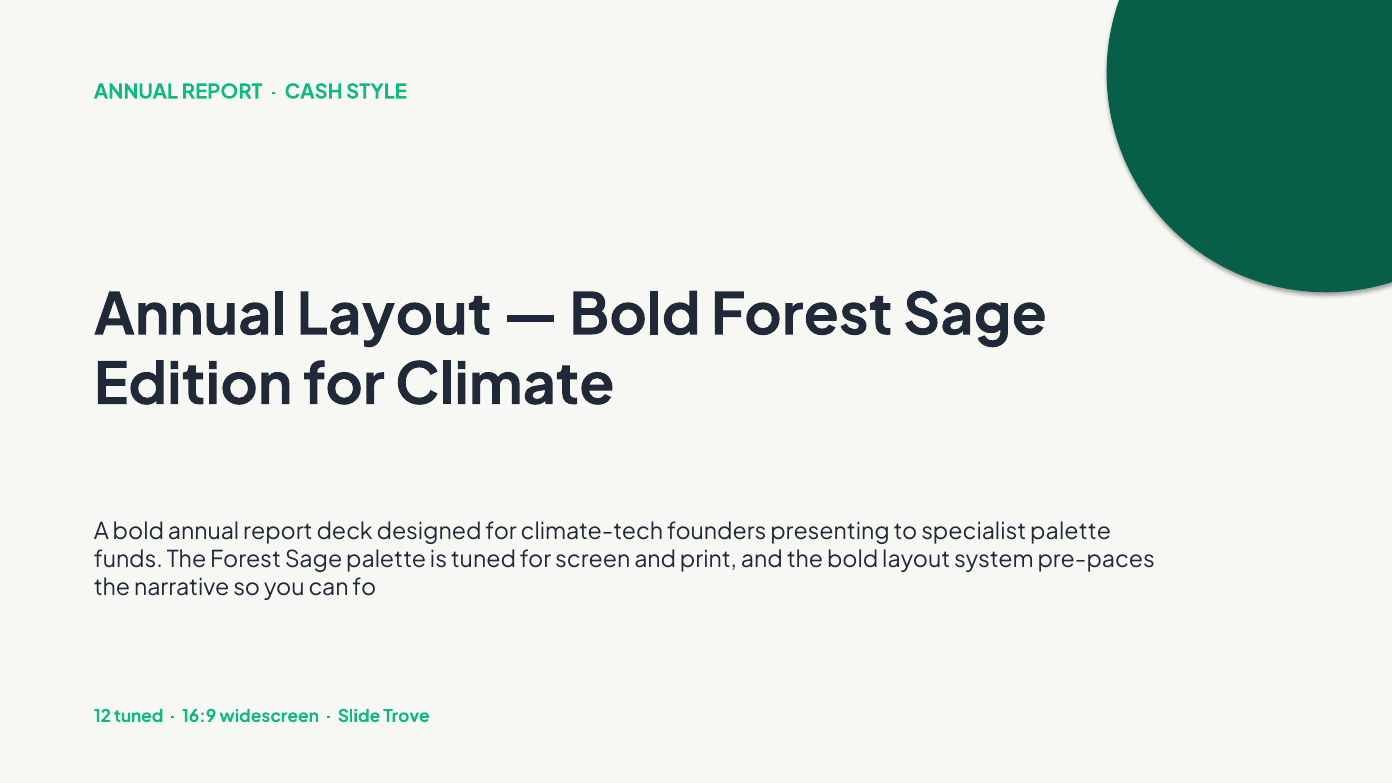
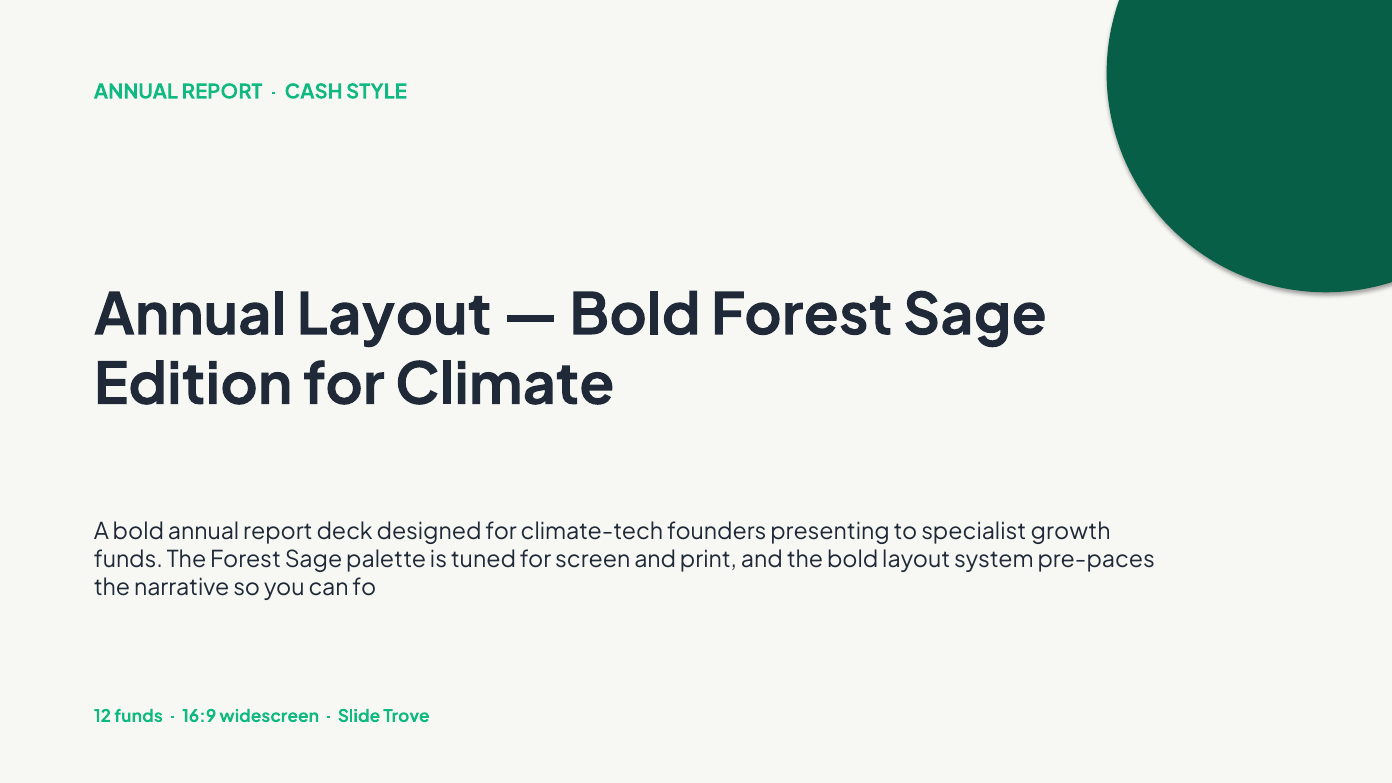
specialist palette: palette -> growth
12 tuned: tuned -> funds
